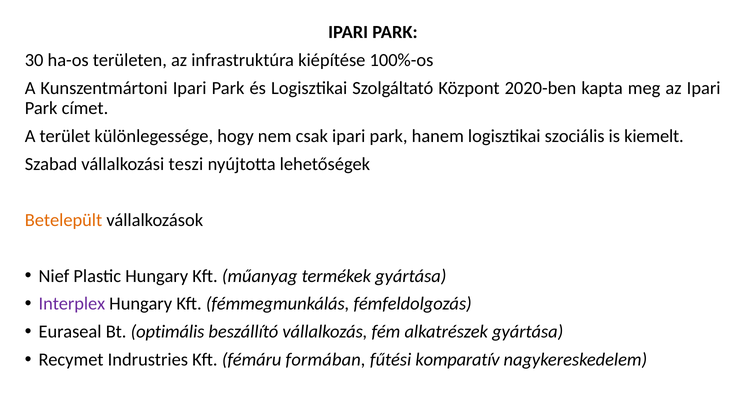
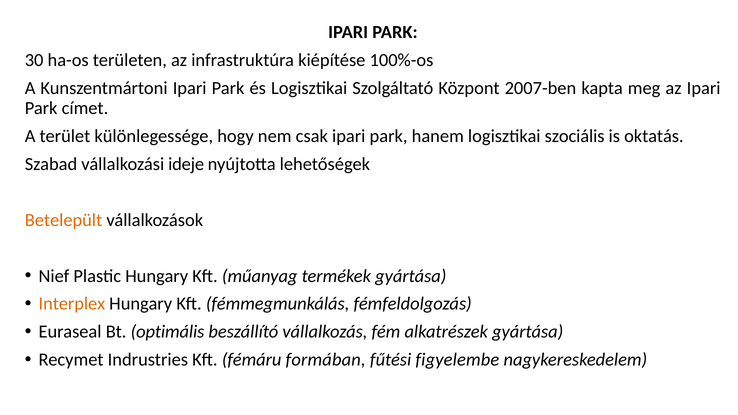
2020-ben: 2020-ben -> 2007-ben
kiemelt: kiemelt -> oktatás
teszi: teszi -> ideje
Interplex colour: purple -> orange
komparatív: komparatív -> figyelembe
